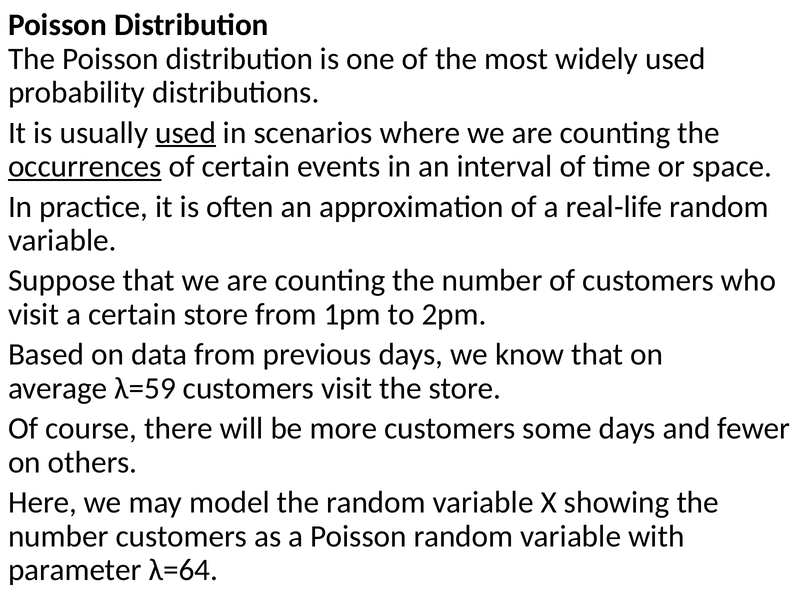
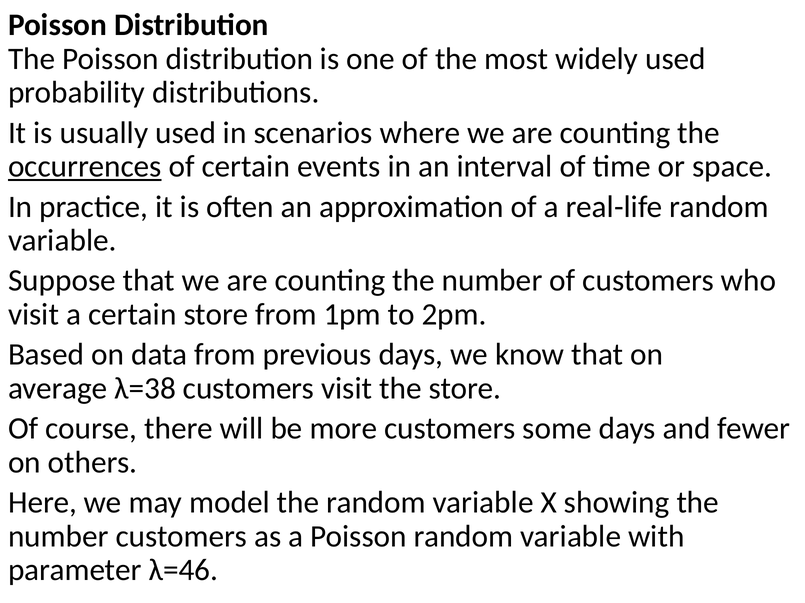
used at (186, 133) underline: present -> none
λ=59: λ=59 -> λ=38
λ=64: λ=64 -> λ=46
